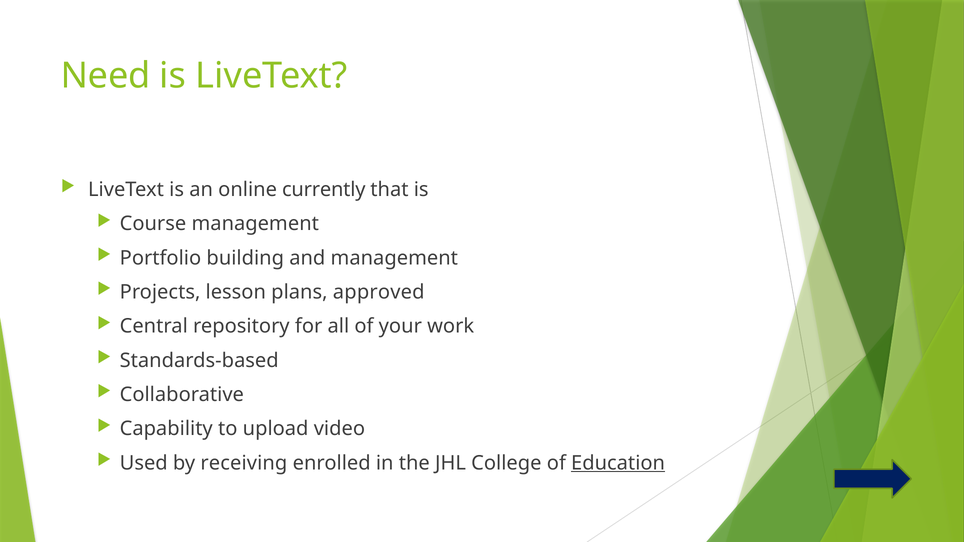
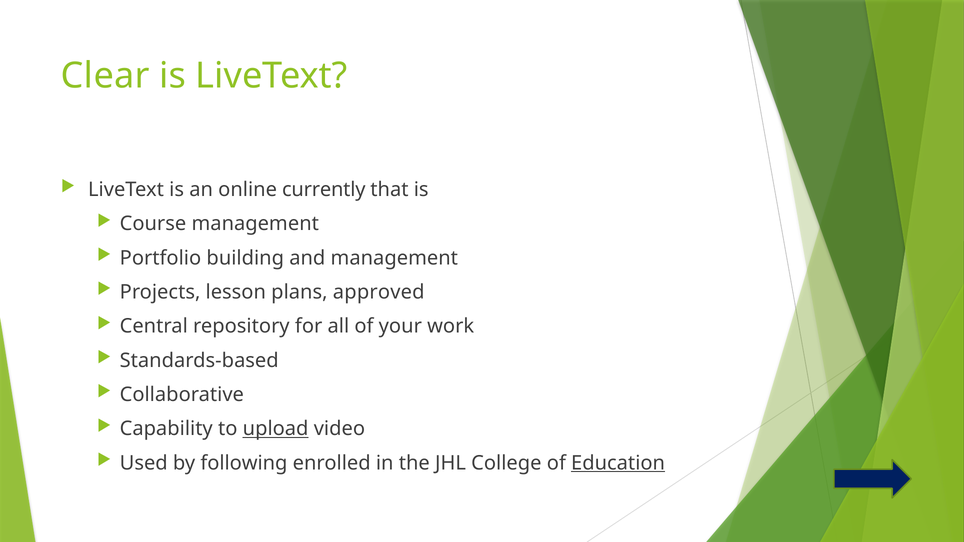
Need: Need -> Clear
upload underline: none -> present
receiving: receiving -> following
